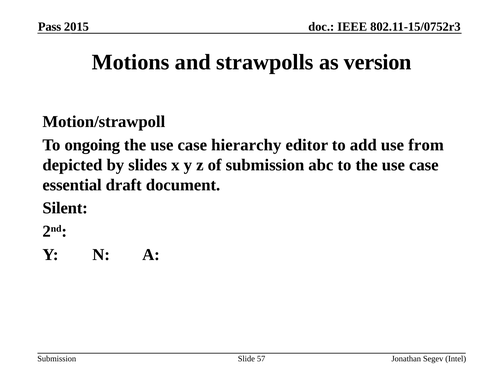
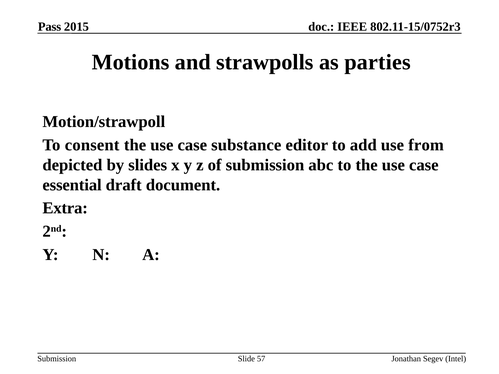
version: version -> parties
ongoing: ongoing -> consent
hierarchy: hierarchy -> substance
Silent: Silent -> Extra
